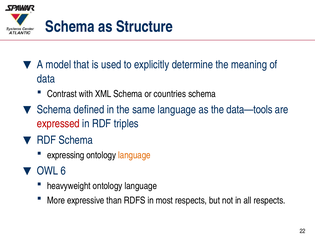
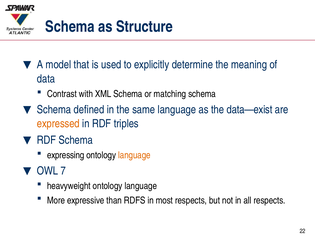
countries: countries -> matching
data—tools: data—tools -> data—exist
expressed colour: red -> orange
6: 6 -> 7
